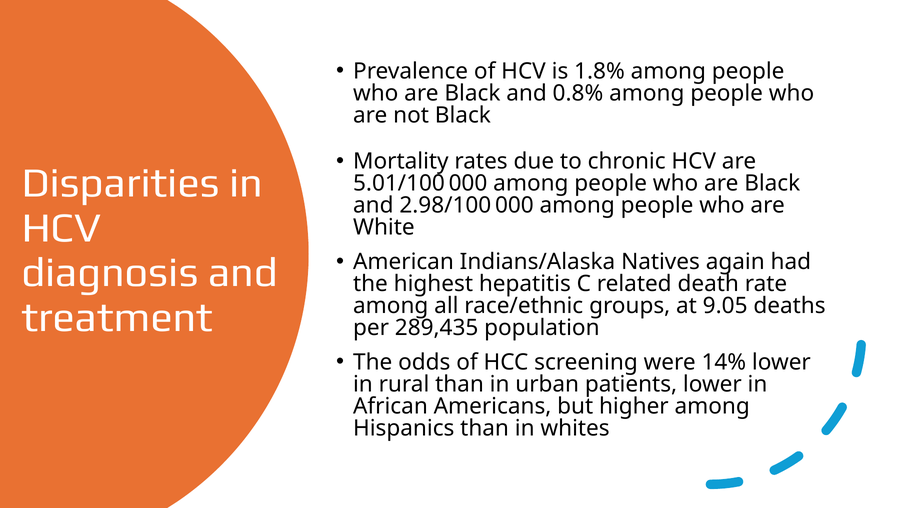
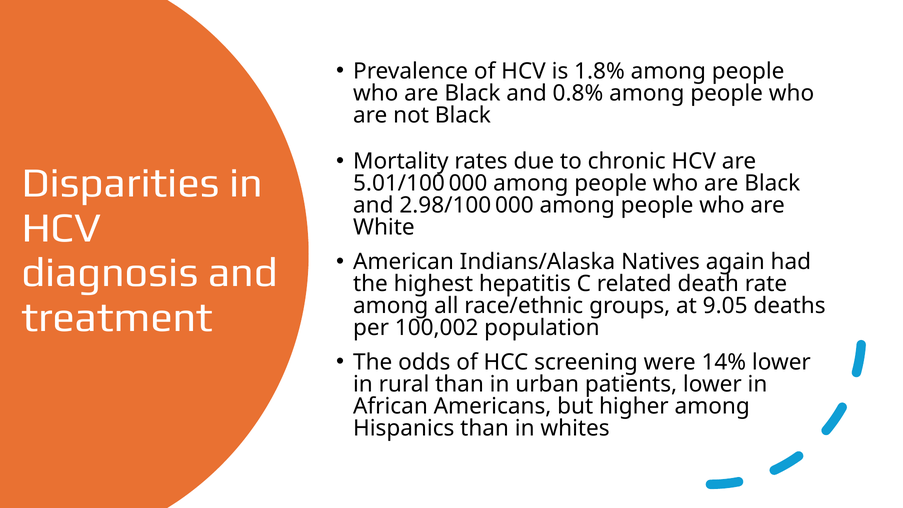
289,435: 289,435 -> 100,002
